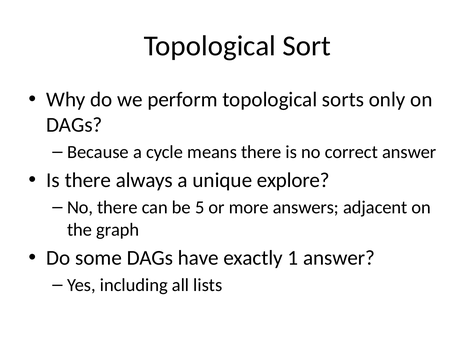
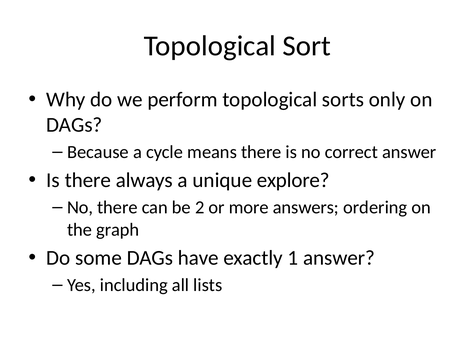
5: 5 -> 2
adjacent: adjacent -> ordering
